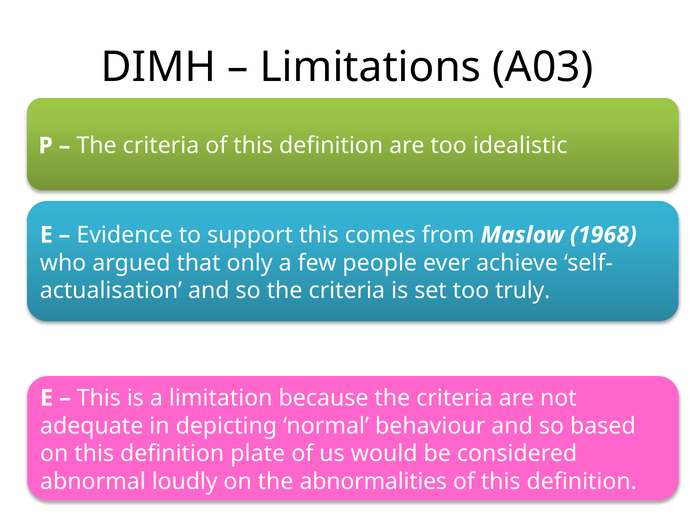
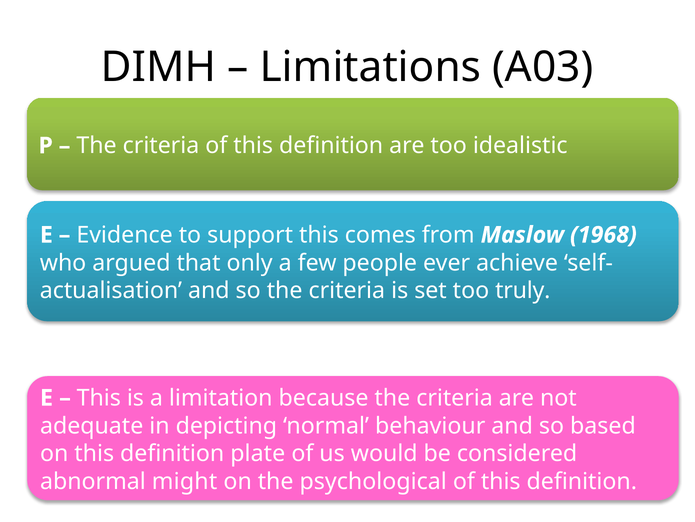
loudly: loudly -> might
abnormalities: abnormalities -> psychological
